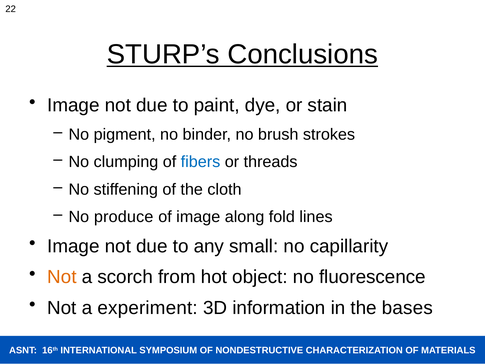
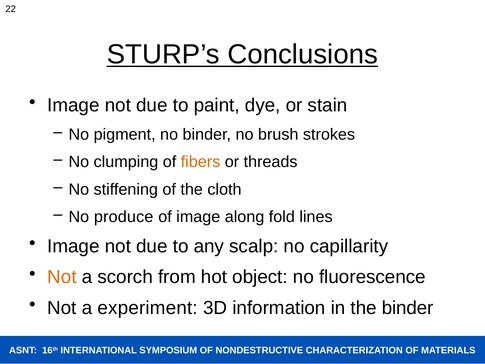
fibers colour: blue -> orange
small: small -> scalp
the bases: bases -> binder
